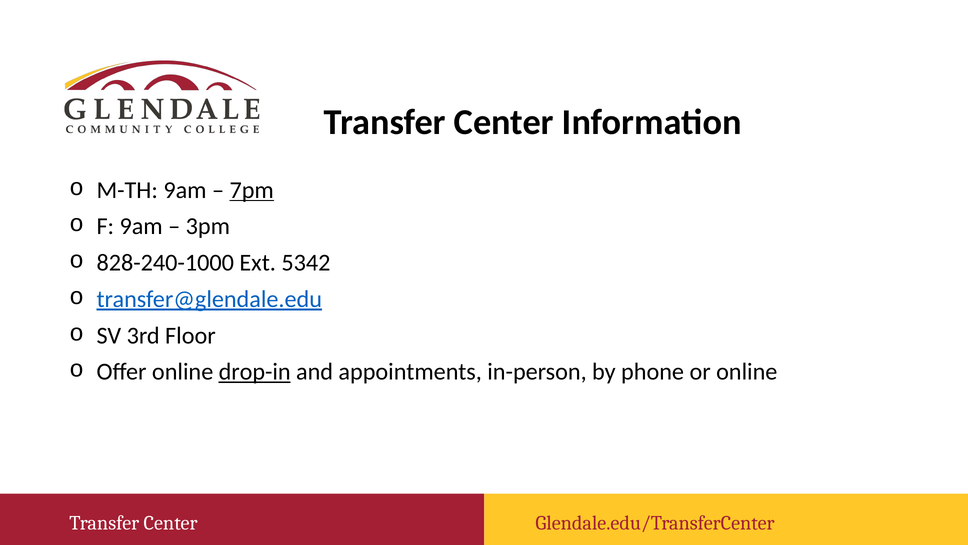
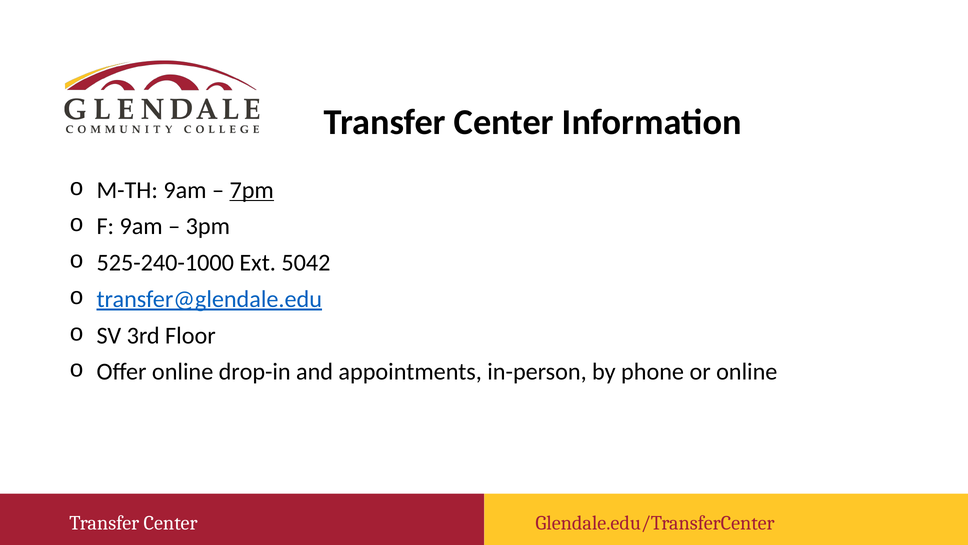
828-240-1000: 828-240-1000 -> 525-240-1000
5342: 5342 -> 5042
drop-in underline: present -> none
